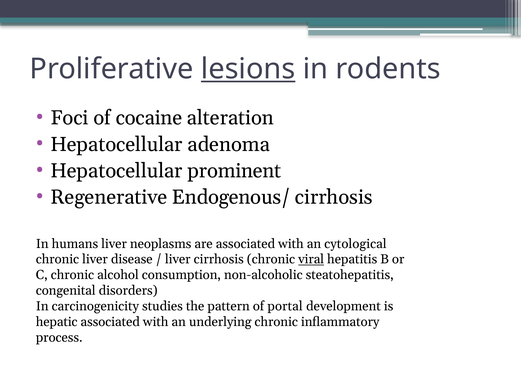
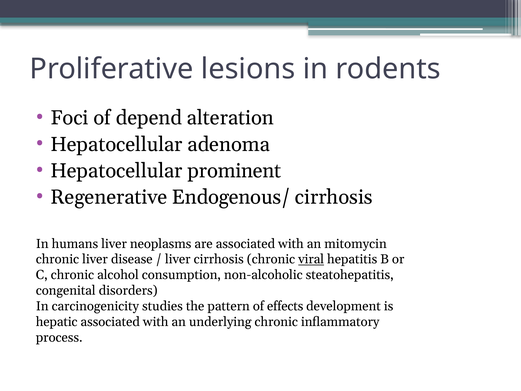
lesions underline: present -> none
cocaine: cocaine -> depend
cytological: cytological -> mitomycin
portal: portal -> effects
